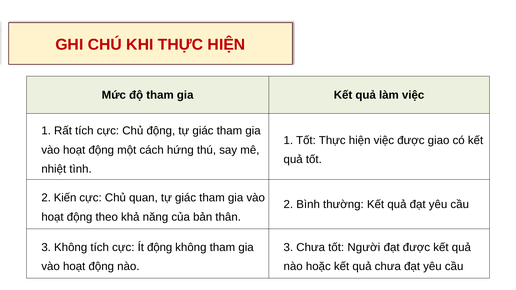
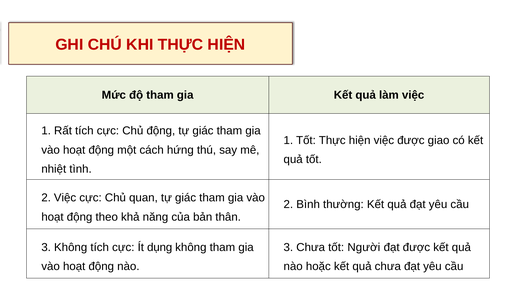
2 Kiến: Kiến -> Việc
Ít động: động -> dụng
